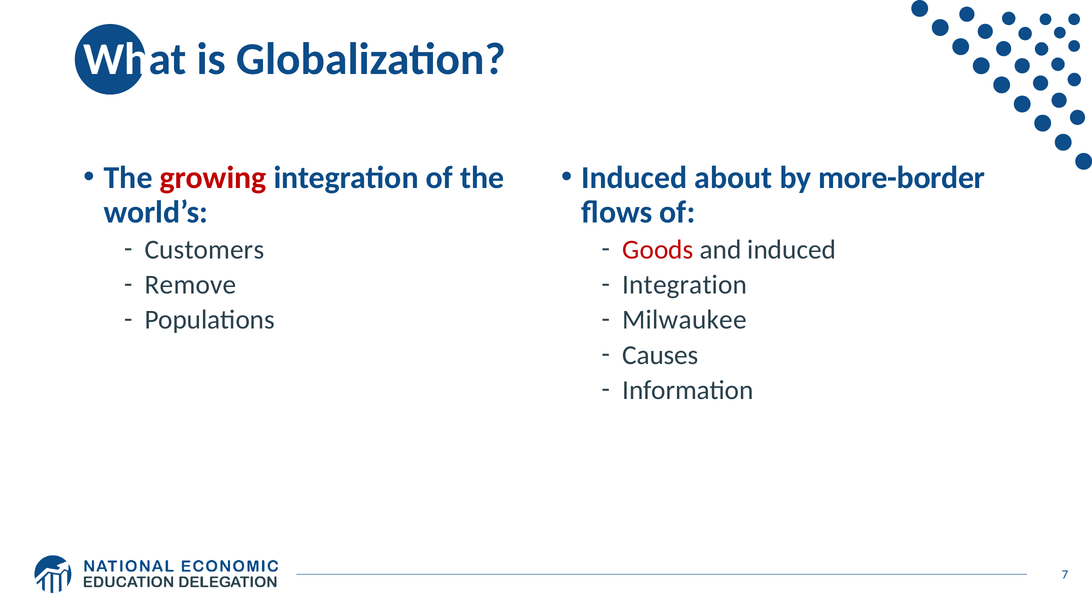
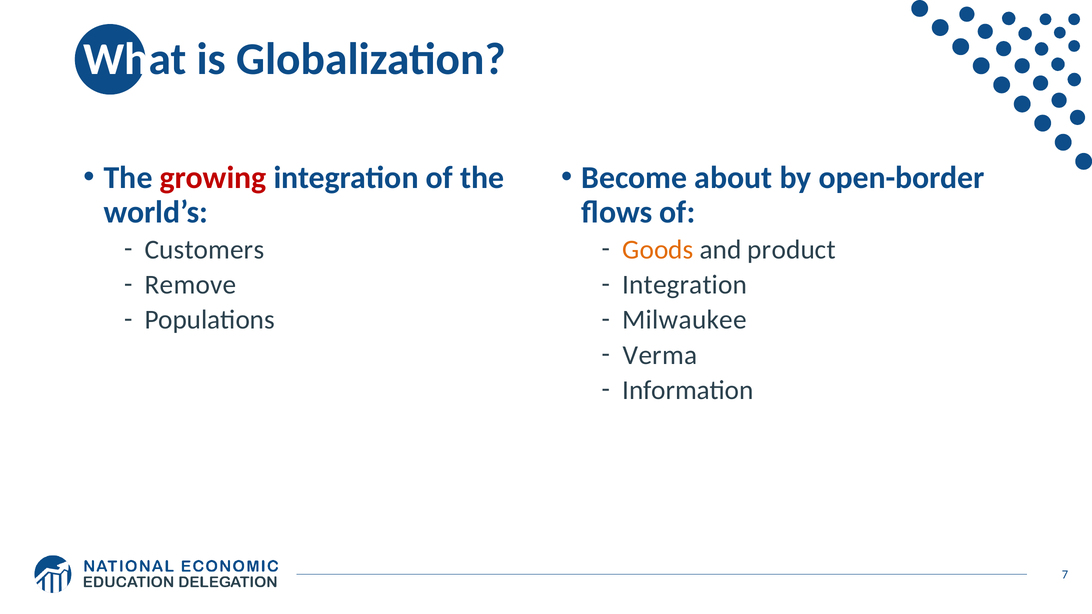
Induced at (634, 178): Induced -> Become
more-border: more-border -> open-border
Goods colour: red -> orange
and induced: induced -> product
Causes: Causes -> Verma
